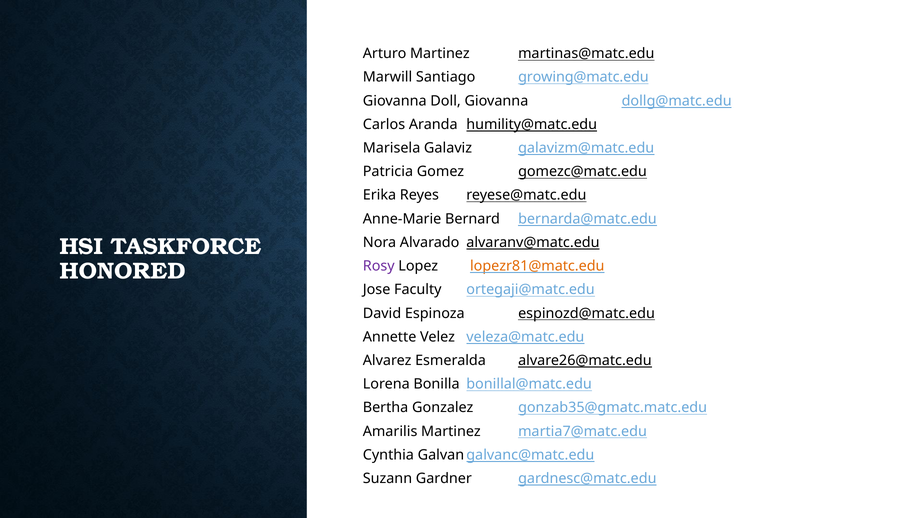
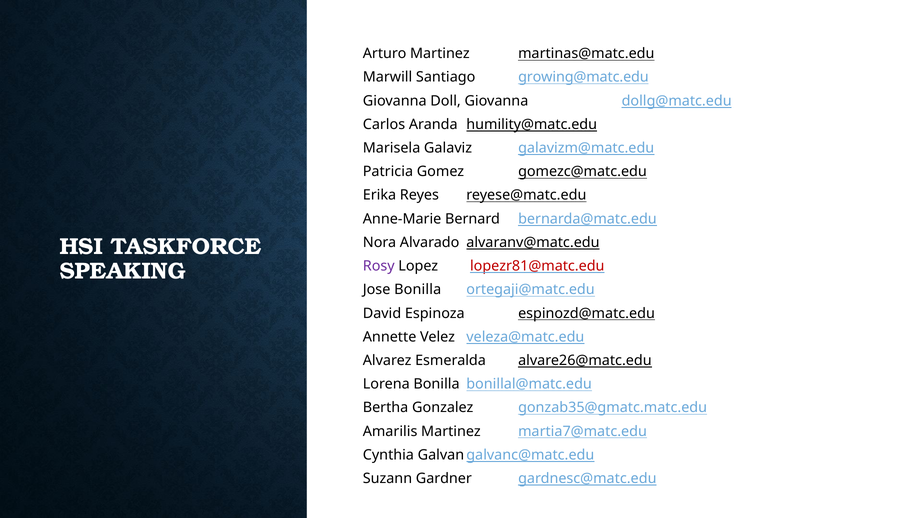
lopezr81@matc.edu colour: orange -> red
HONORED: HONORED -> SPEAKING
Jose Faculty: Faculty -> Bonilla
